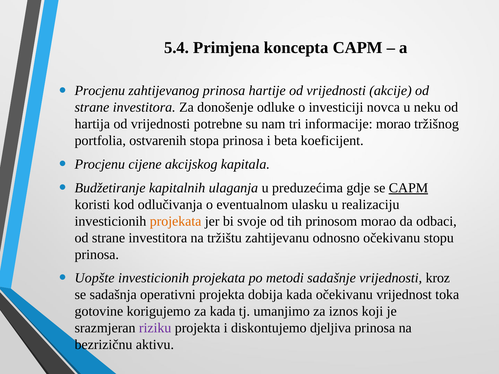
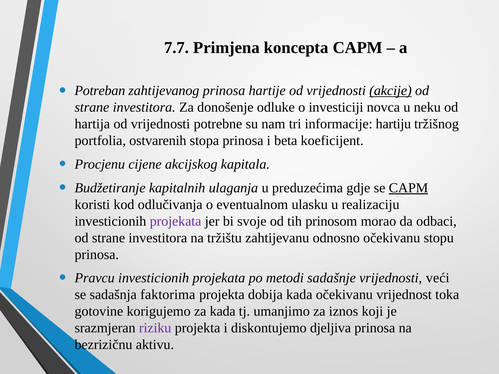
5.4: 5.4 -> 7.7
Procjenu at (100, 91): Procjenu -> Potreban
akcije underline: none -> present
informacije morao: morao -> hartiju
projekata at (176, 221) colour: orange -> purple
Uopšte: Uopšte -> Pravcu
kroz: kroz -> veći
operativni: operativni -> faktorima
